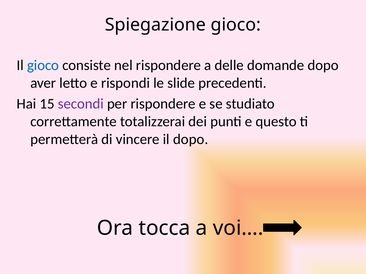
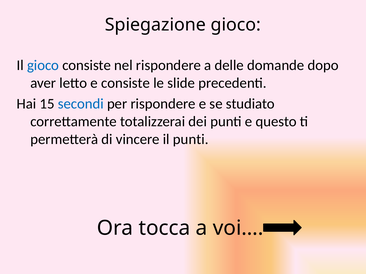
e rispondi: rispondi -> consiste
secondi colour: purple -> blue
il dopo: dopo -> punti
